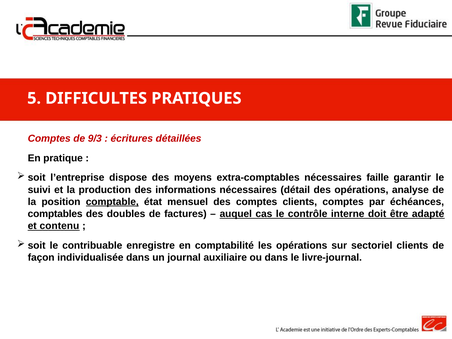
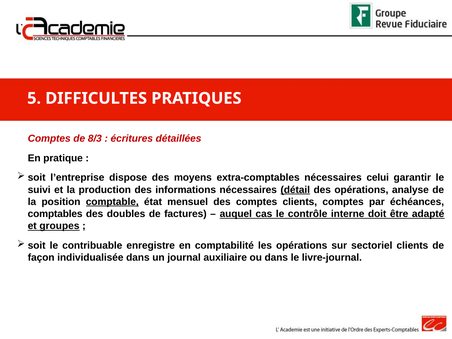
9/3: 9/3 -> 8/3
faille: faille -> celui
détail underline: none -> present
contenu: contenu -> groupes
